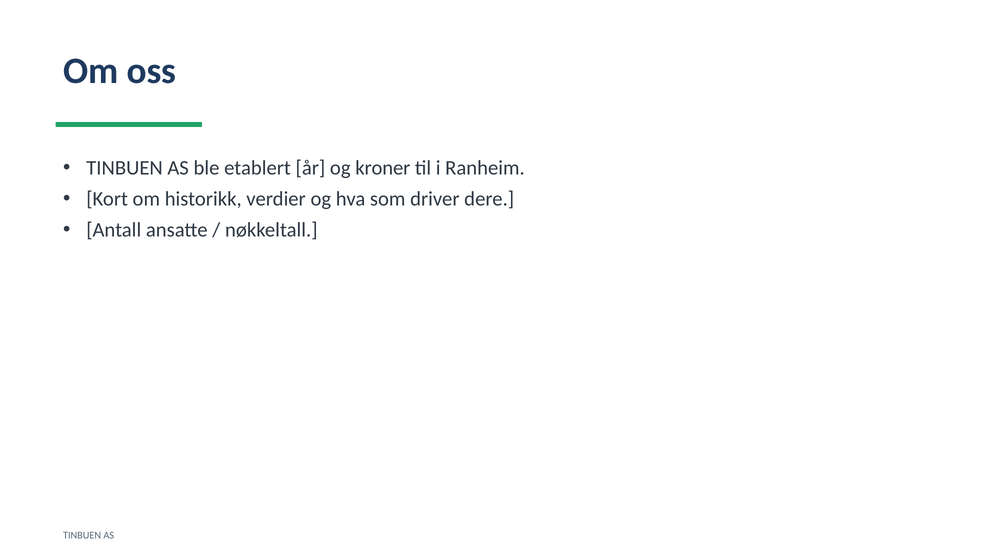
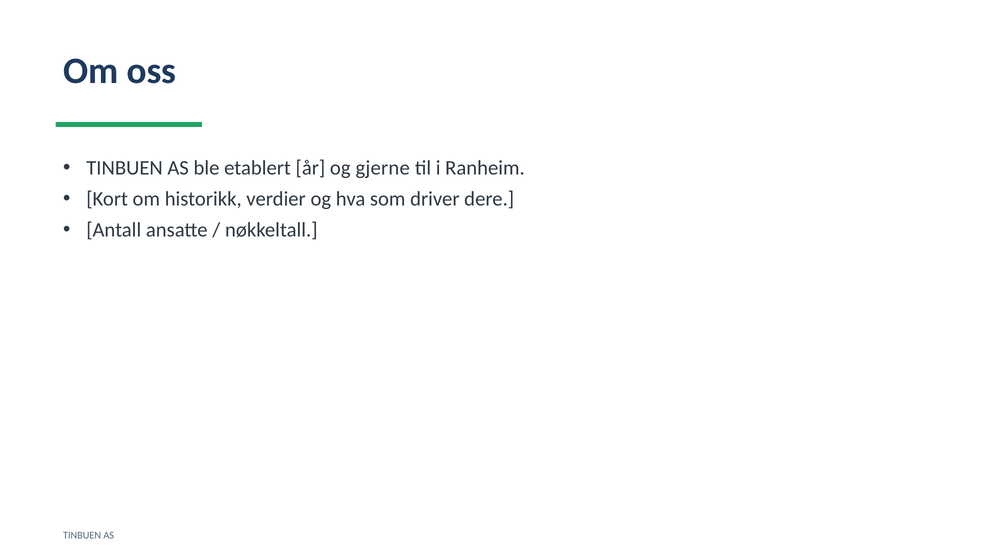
kroner: kroner -> gjerne
